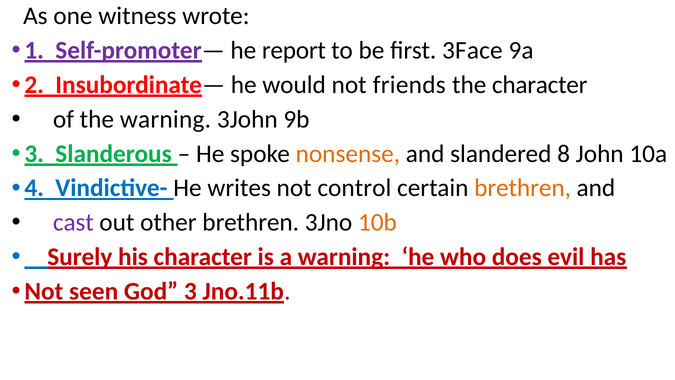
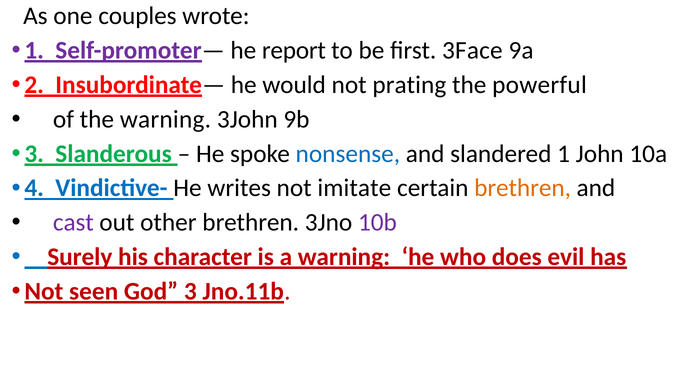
witness: witness -> couples
friends: friends -> prating
the character: character -> powerful
nonsense colour: orange -> blue
slandered 8: 8 -> 1
control: control -> imitate
10b colour: orange -> purple
